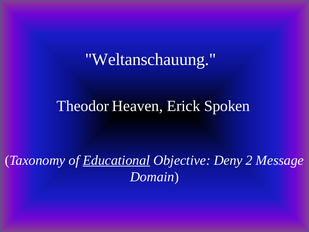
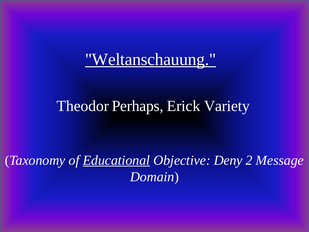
Weltanschauung underline: none -> present
Heaven: Heaven -> Perhaps
Spoken: Spoken -> Variety
